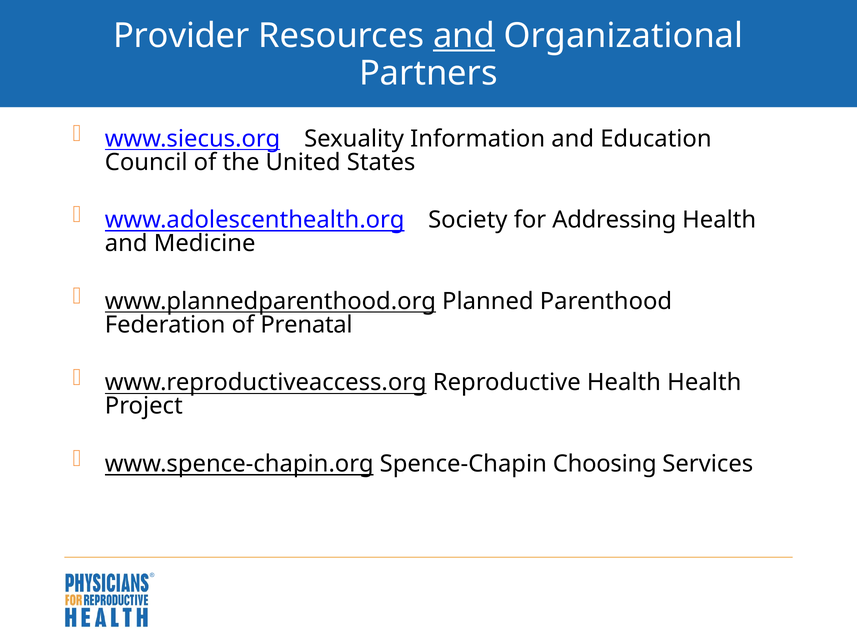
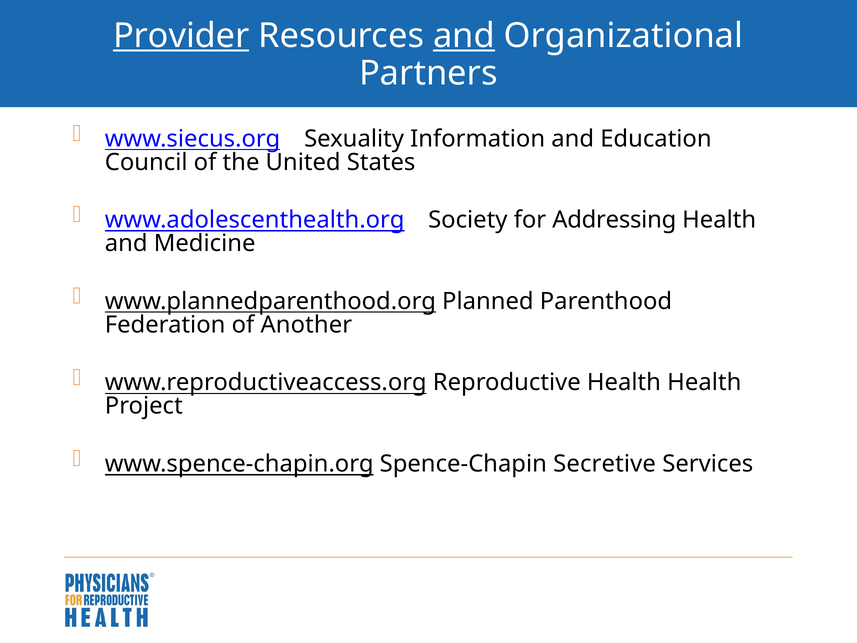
Provider underline: none -> present
Prenatal: Prenatal -> Another
Choosing: Choosing -> Secretive
